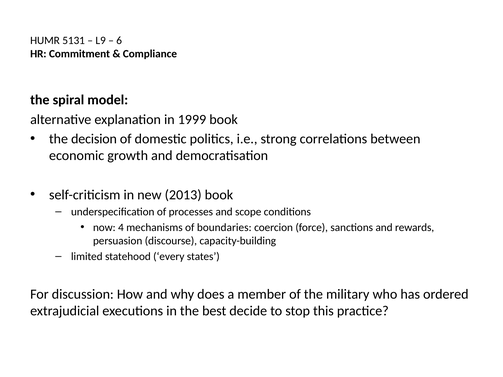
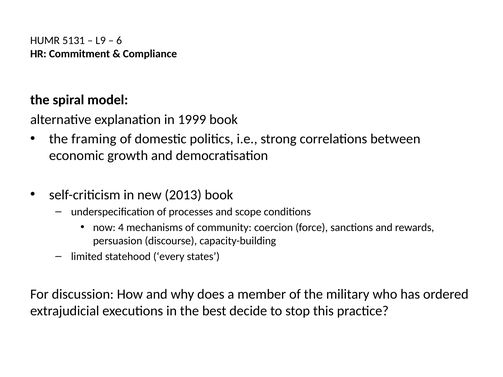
decision: decision -> framing
boundaries: boundaries -> community
